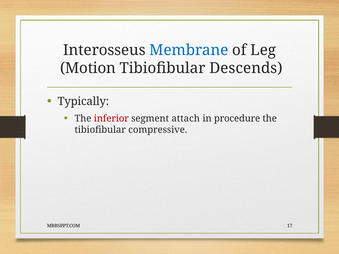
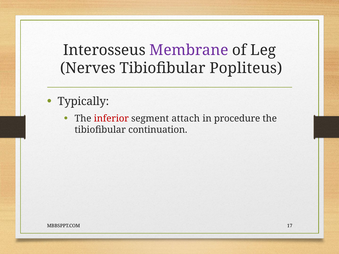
Membrane colour: blue -> purple
Motion: Motion -> Nerves
Descends: Descends -> Popliteus
compressive: compressive -> continuation
